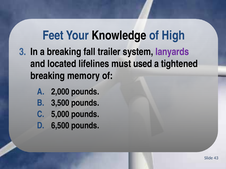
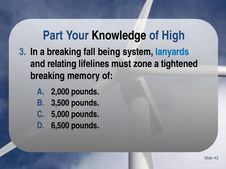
Feet: Feet -> Part
trailer: trailer -> being
lanyards colour: purple -> blue
located: located -> relating
used: used -> zone
